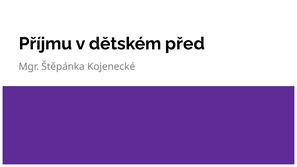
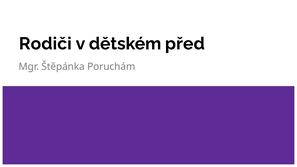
Příjmu: Příjmu -> Rodiči
Kojenecké: Kojenecké -> Poruchám
